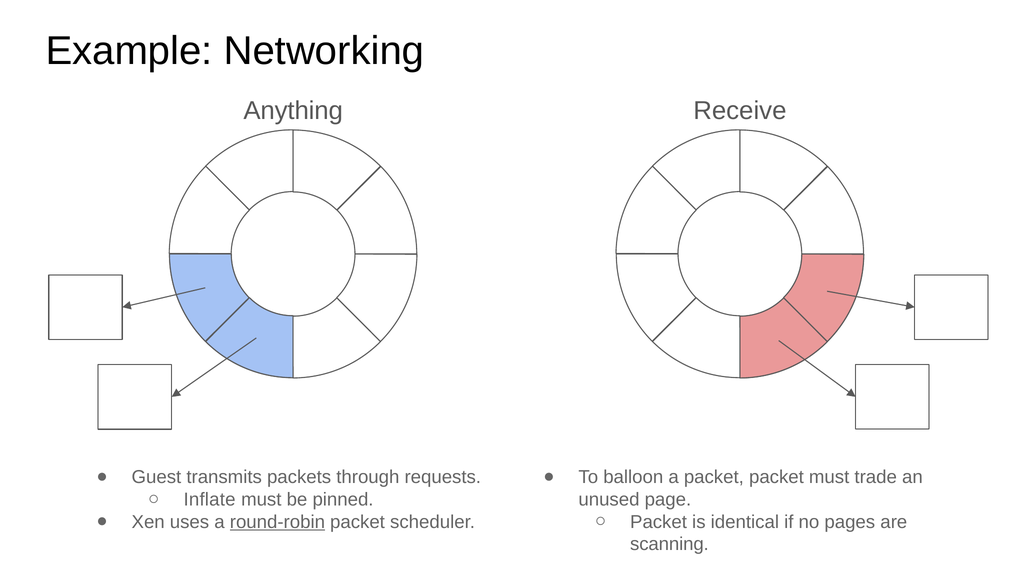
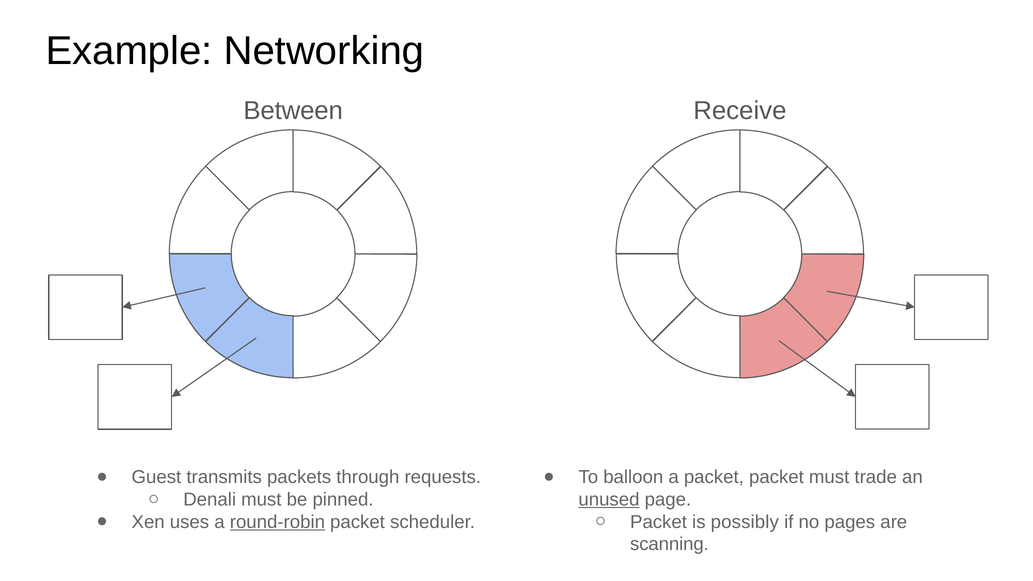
Anything: Anything -> Between
Inflate: Inflate -> Denali
unused underline: none -> present
identical: identical -> possibly
